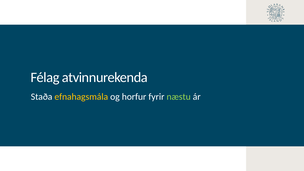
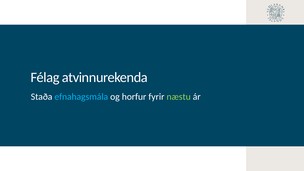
efnahagsmála colour: yellow -> light blue
